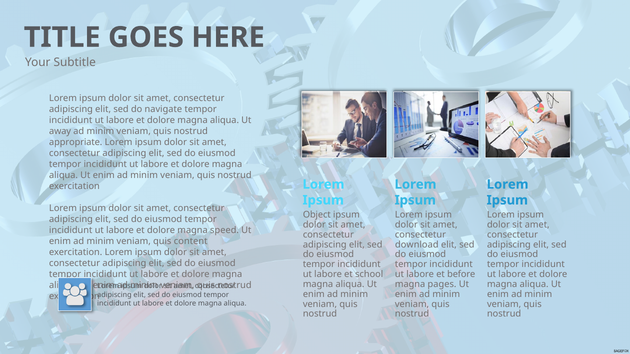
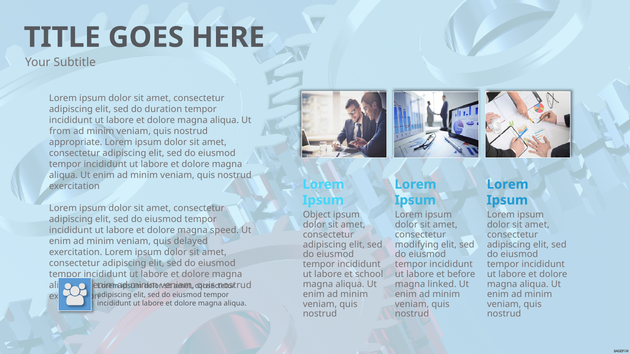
navigate: navigate -> duration
away: away -> from
content: content -> delayed
download: download -> modifying
pages: pages -> linked
